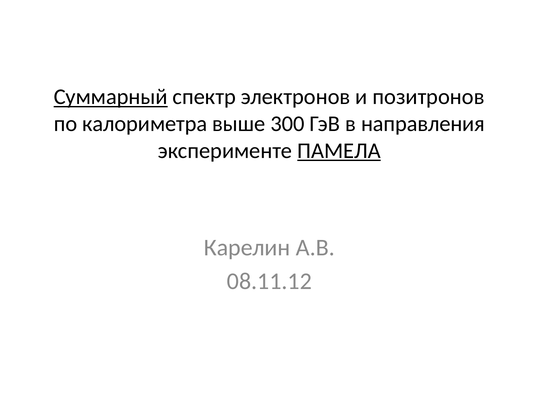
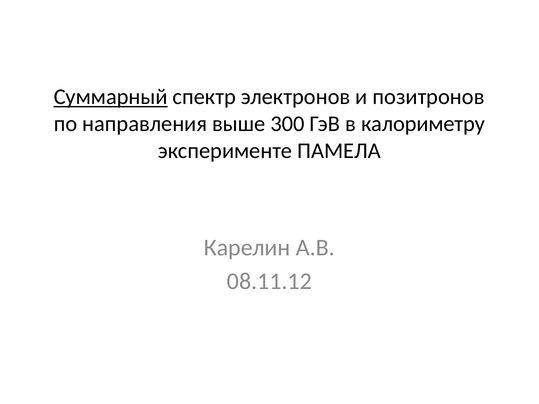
калориметра: калориметра -> направления
направления: направления -> калориметру
ПАМЕЛА underline: present -> none
